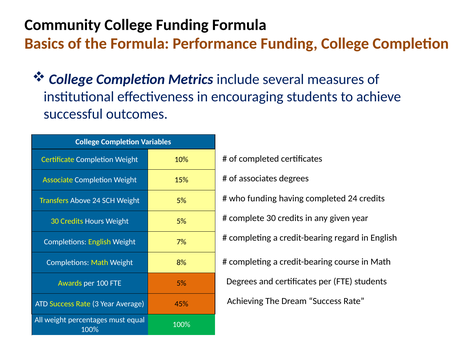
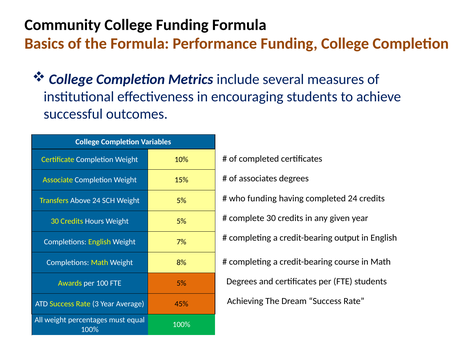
regard: regard -> output
